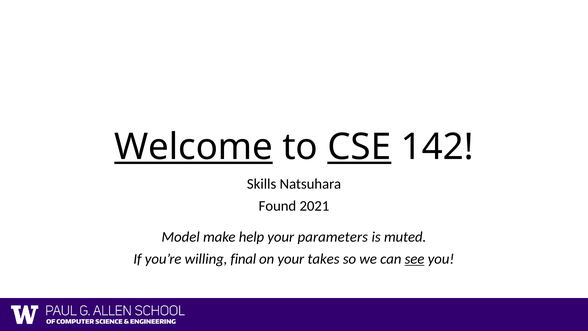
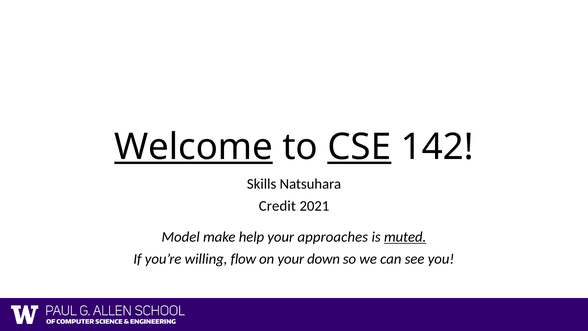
Found: Found -> Credit
parameters: parameters -> approaches
muted underline: none -> present
final: final -> flow
takes: takes -> down
see underline: present -> none
